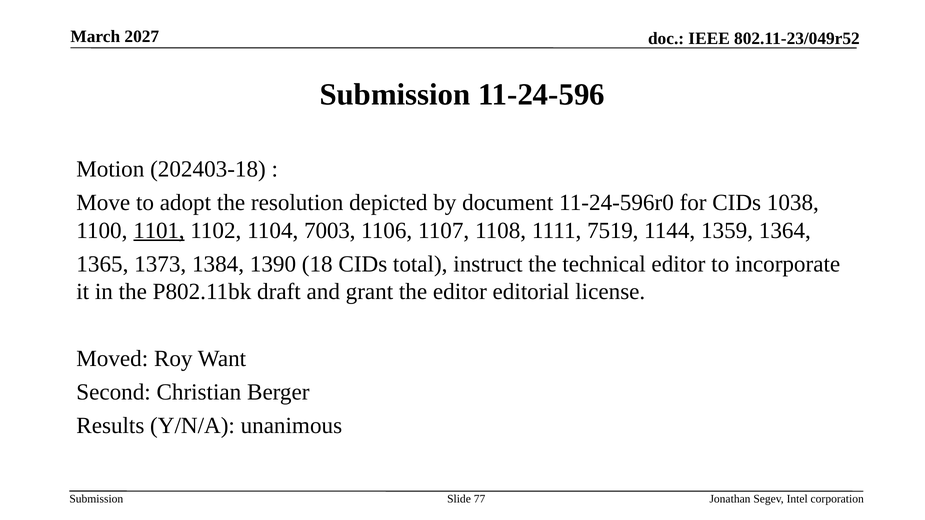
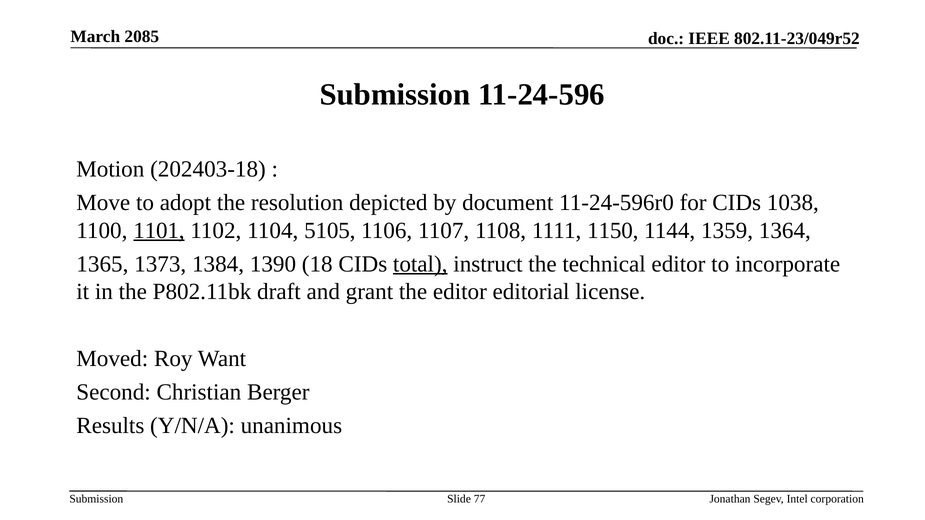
2027: 2027 -> 2085
7003: 7003 -> 5105
7519: 7519 -> 1150
total underline: none -> present
